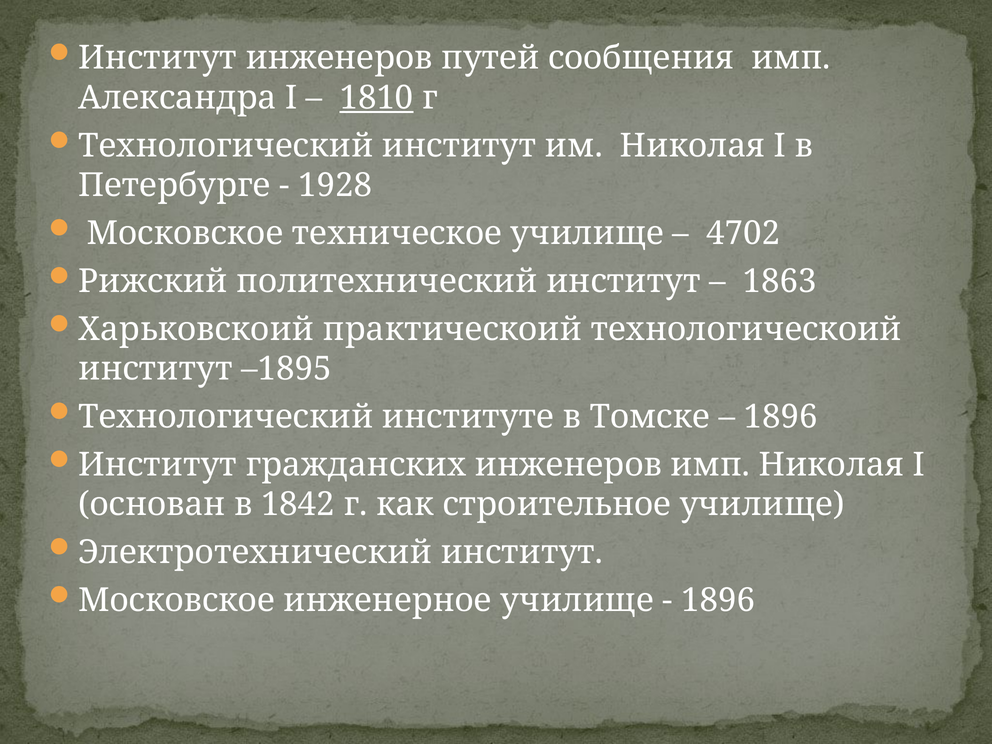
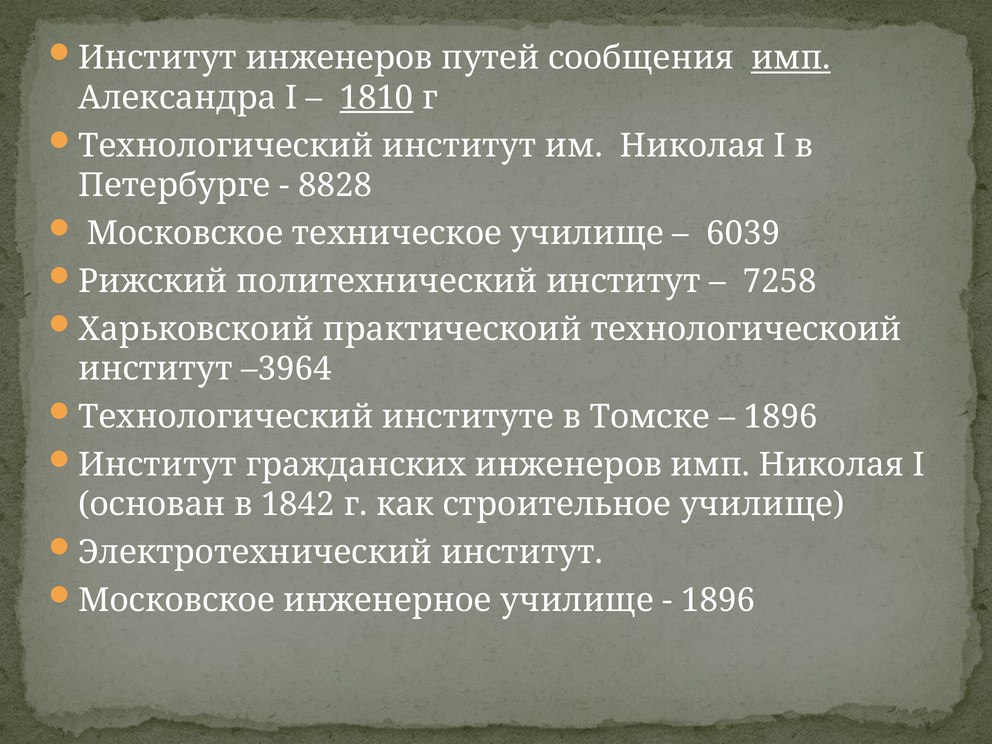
имп at (791, 58) underline: none -> present
1928: 1928 -> 8828
4702: 4702 -> 6039
1863: 1863 -> 7258
–1895: –1895 -> –3964
